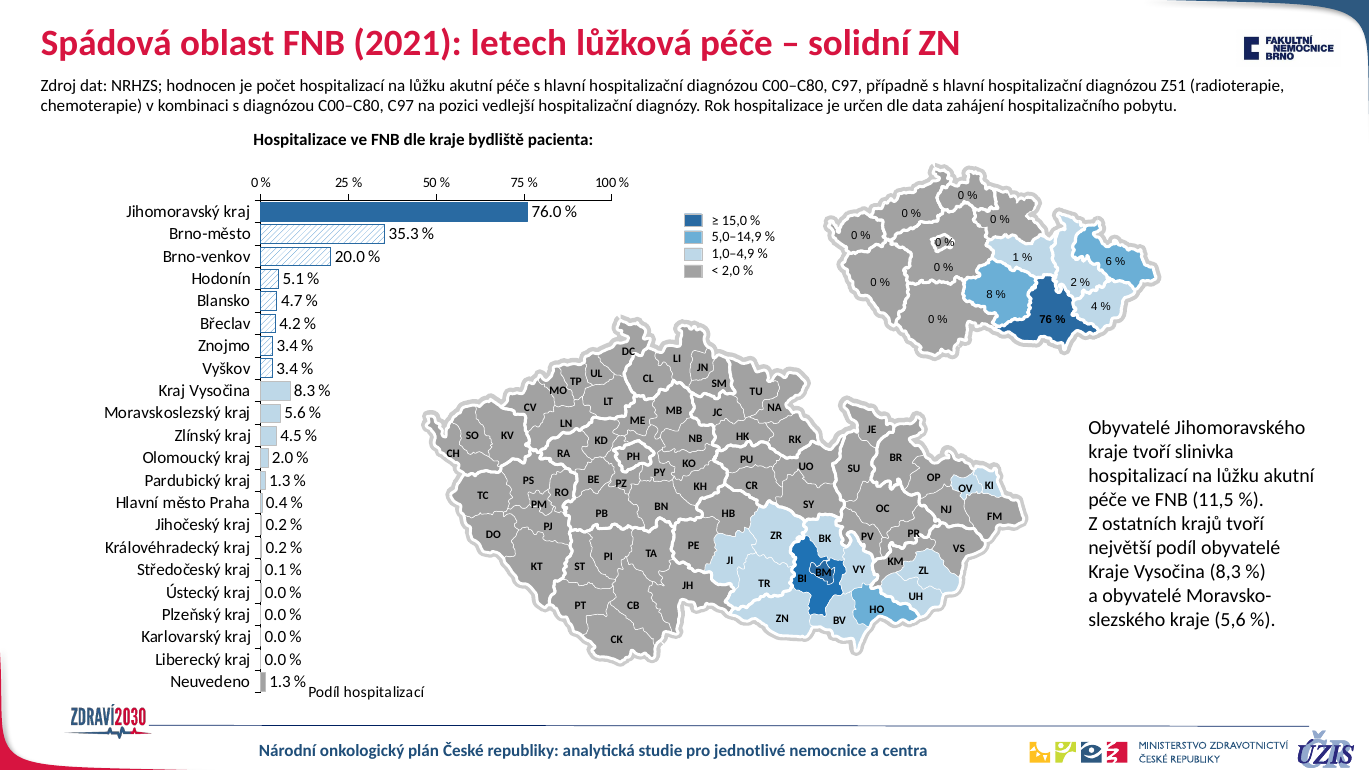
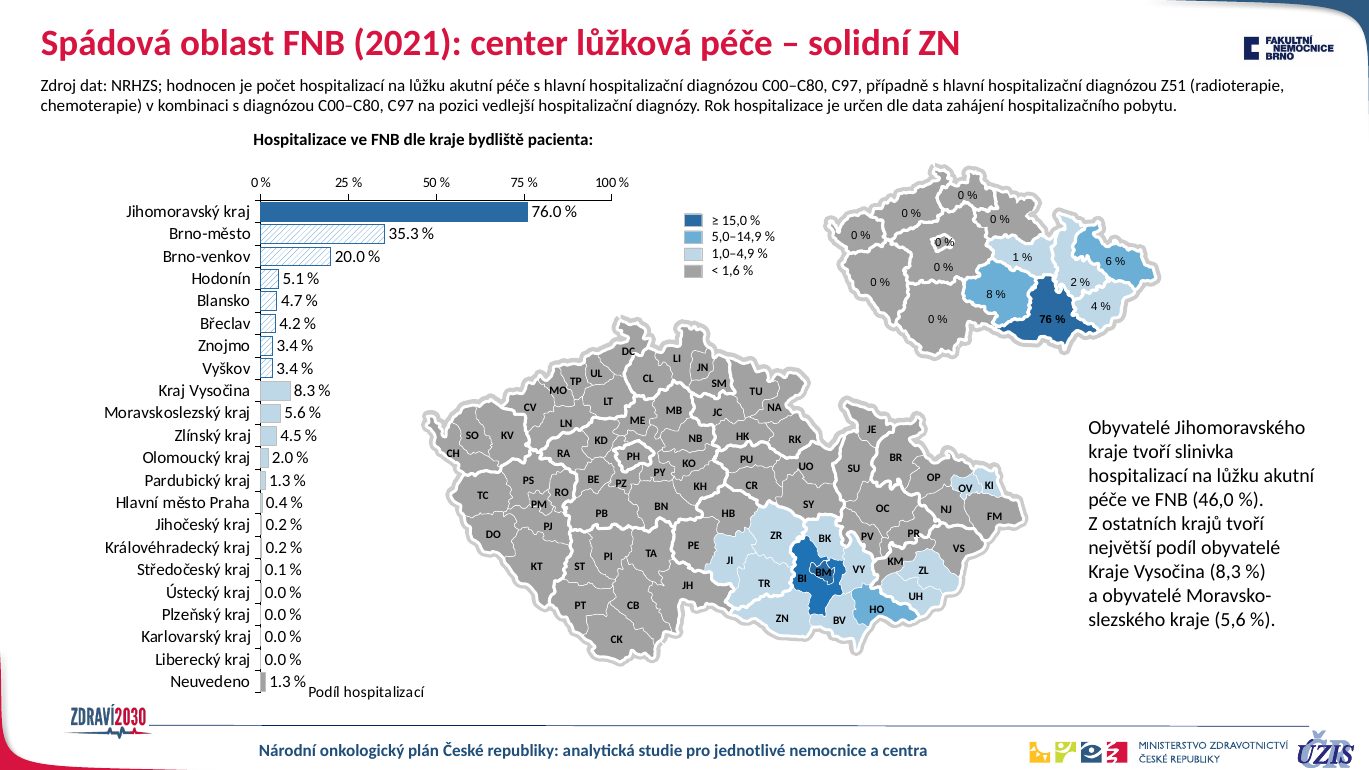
letech: letech -> center
2,0: 2,0 -> 1,6
11,5: 11,5 -> 46,0
